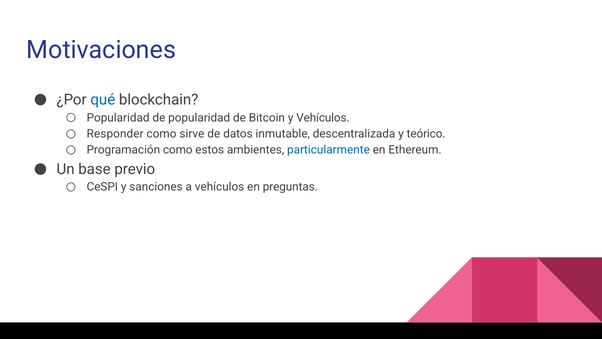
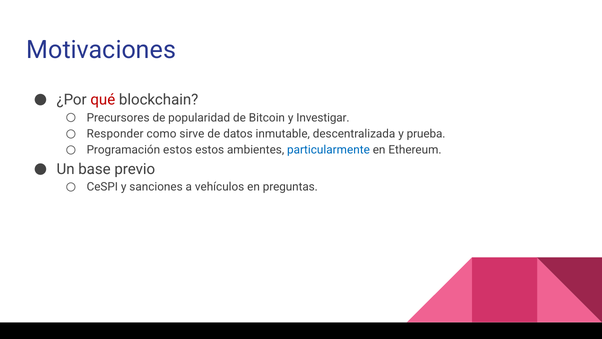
qué colour: blue -> red
Popularidad at (118, 118): Popularidad -> Precursores
y Vehículos: Vehículos -> Investigar
teórico: teórico -> prueba
Programación como: como -> estos
